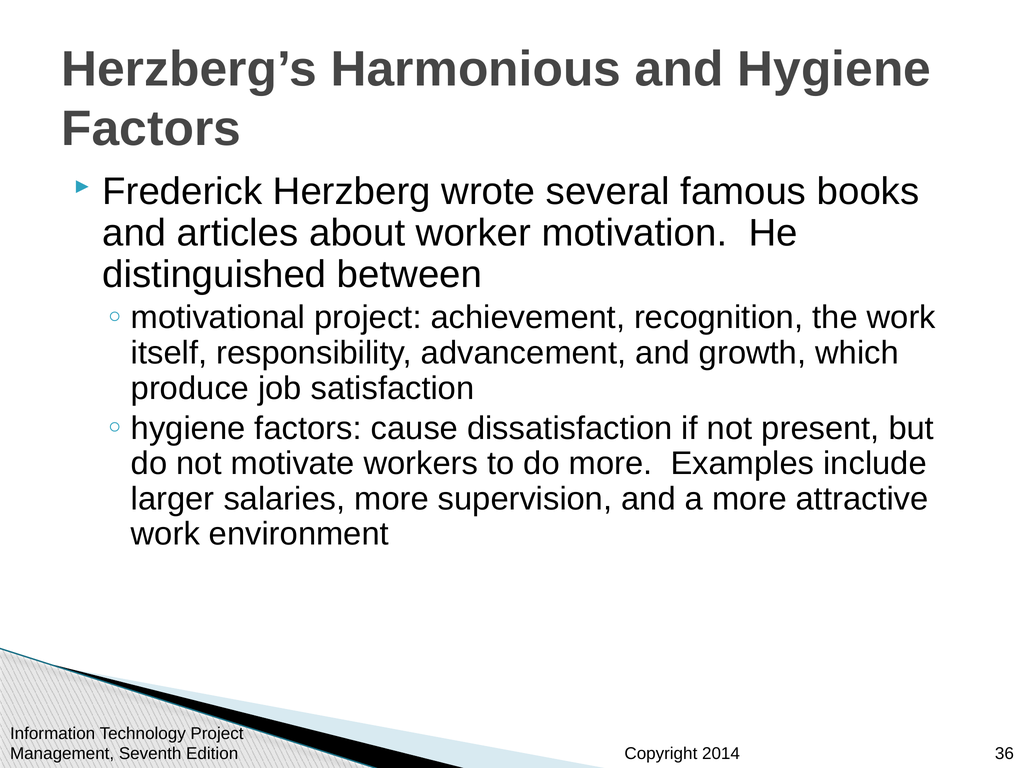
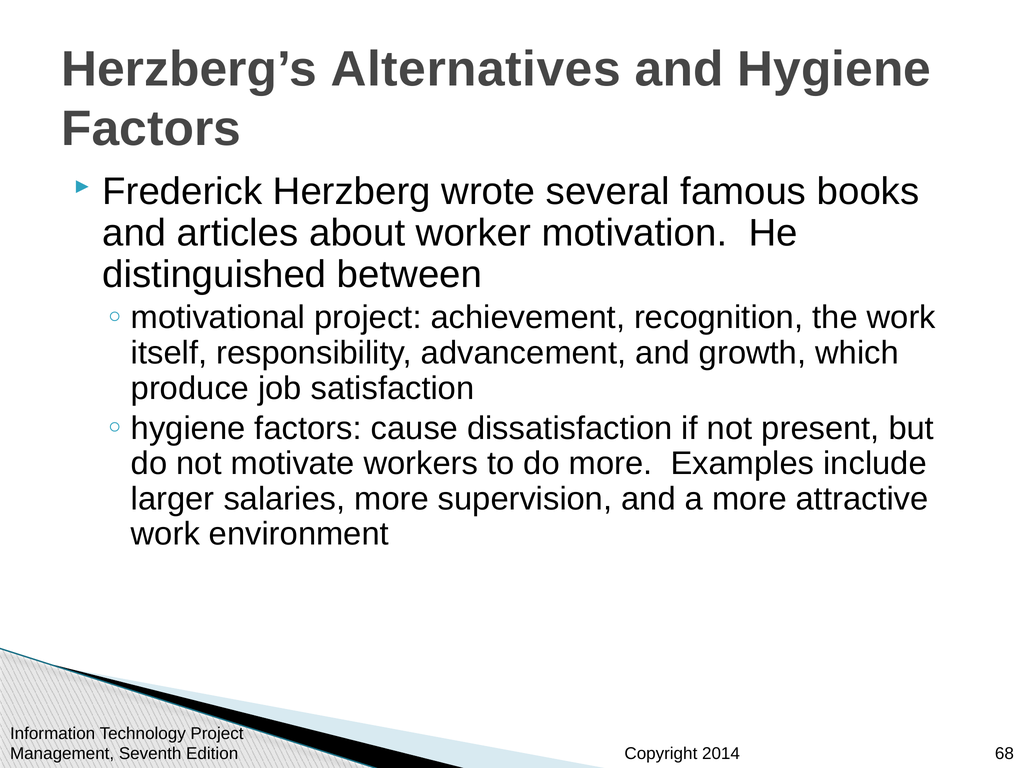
Harmonious: Harmonious -> Alternatives
36: 36 -> 68
